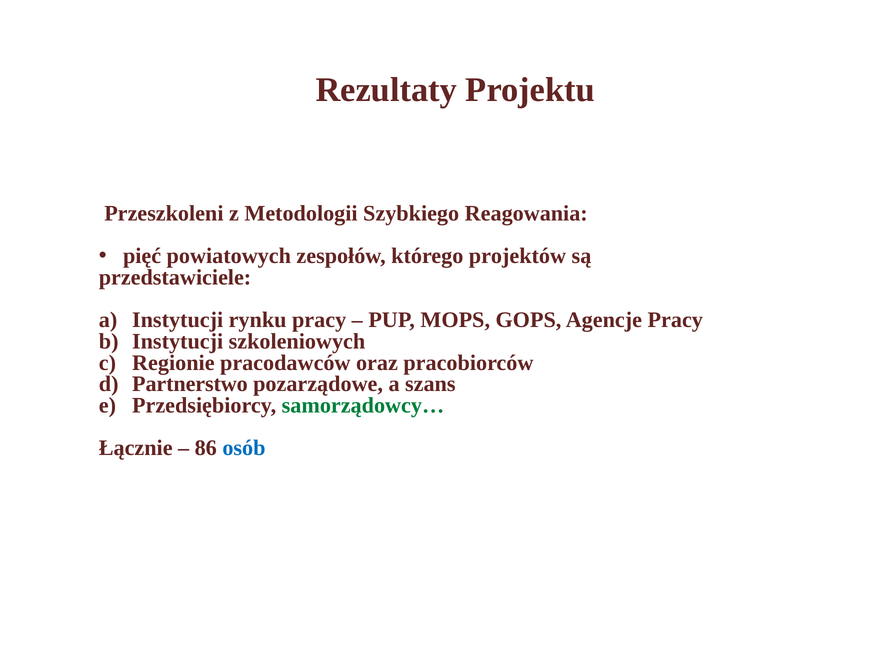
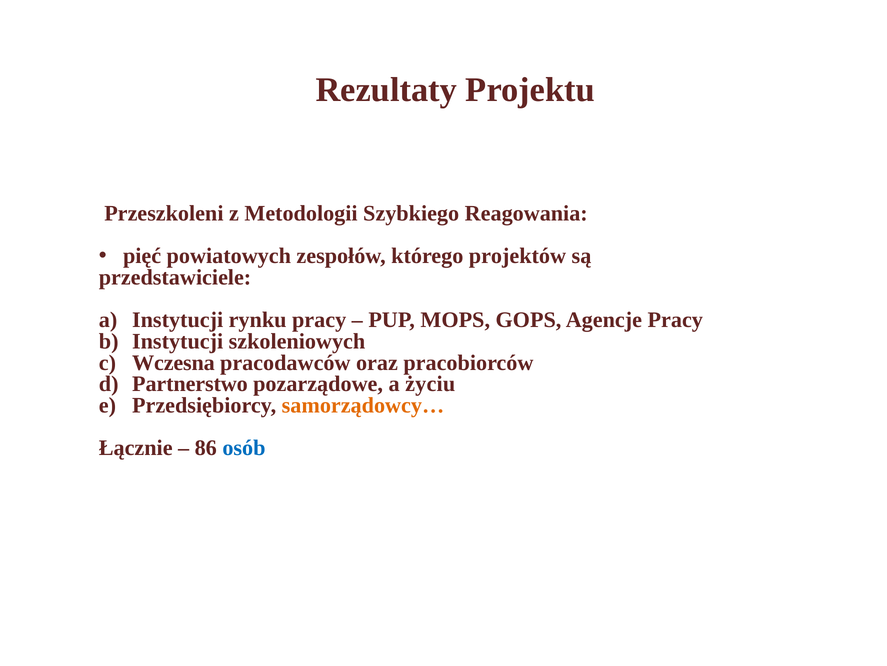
Regionie: Regionie -> Wczesna
szans: szans -> życiu
samorządowcy… colour: green -> orange
